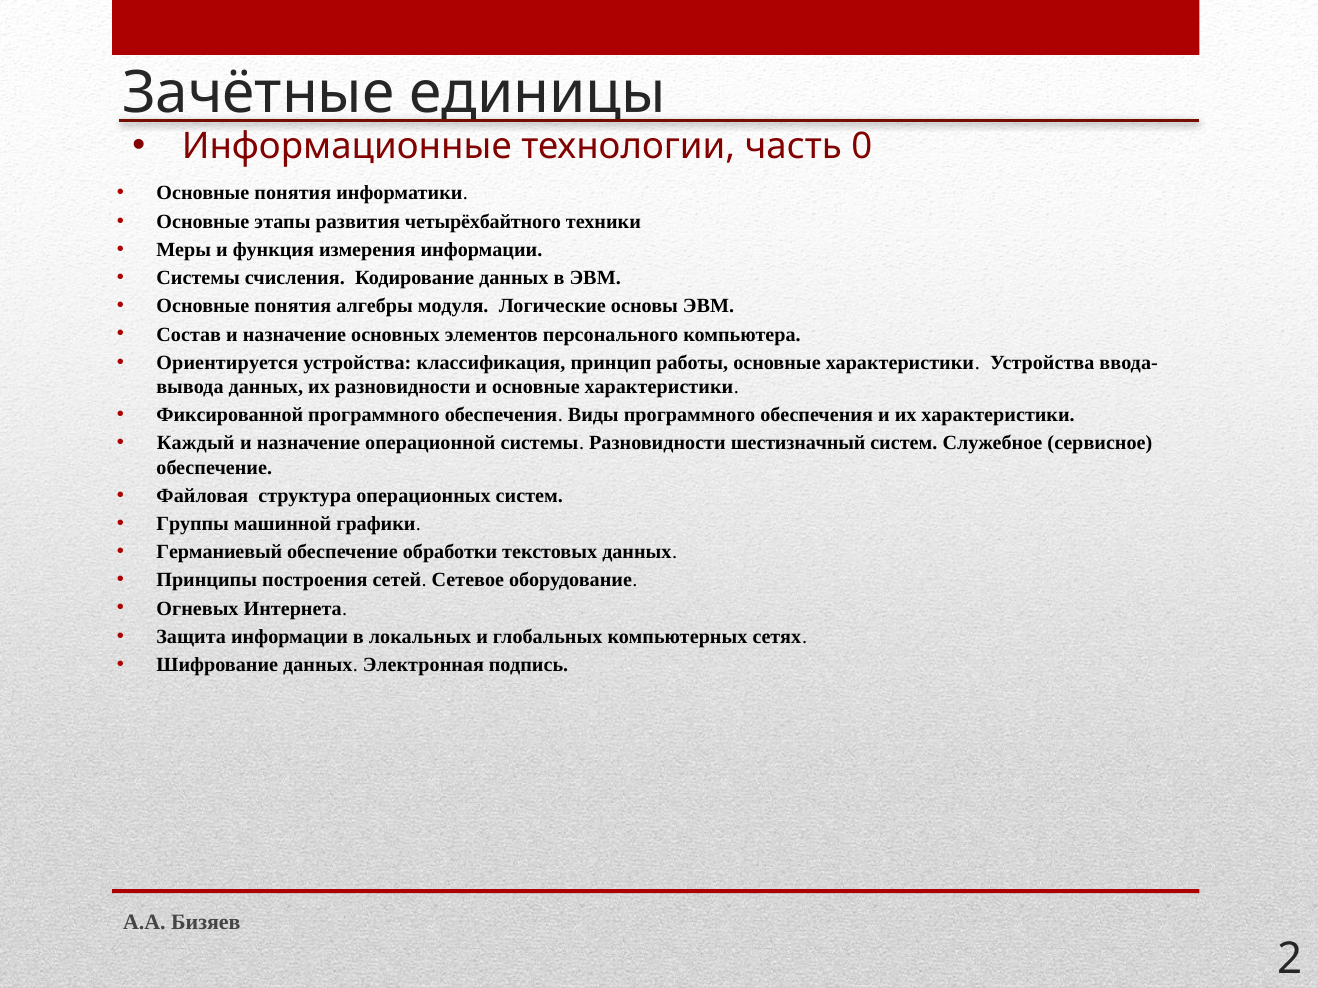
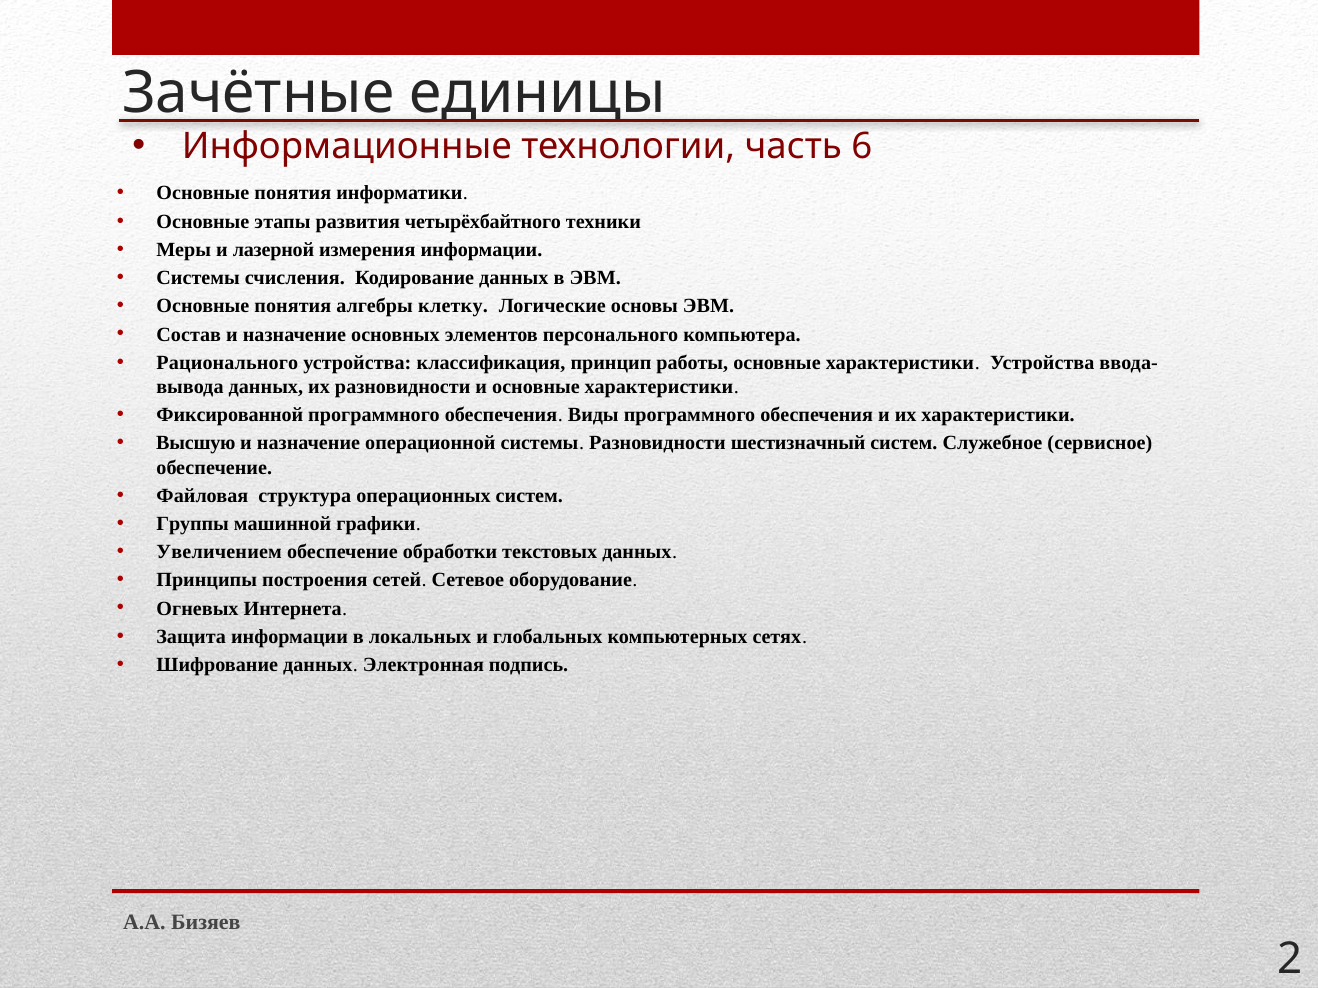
0: 0 -> 6
функция: функция -> лазерной
модуля: модуля -> клетку
Ориентируется: Ориентируется -> Рационального
Каждый: Каждый -> Высшую
Германиевый: Германиевый -> Увеличением
